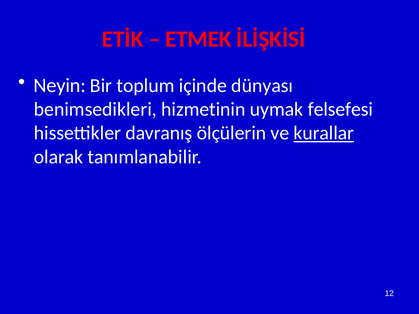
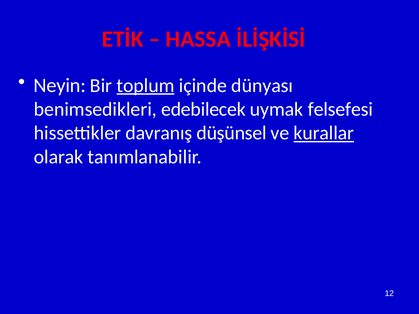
ETMEK: ETMEK -> HASSA
toplum underline: none -> present
hizmetinin: hizmetinin -> edebilecek
ölçülerin: ölçülerin -> düşünsel
